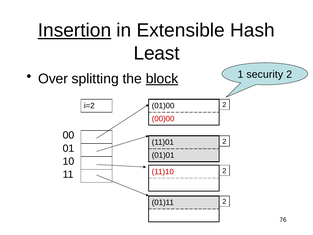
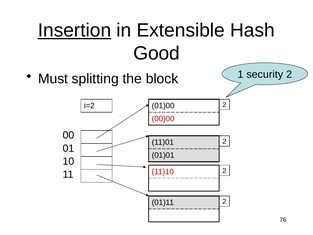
Least: Least -> Good
Over: Over -> Must
block underline: present -> none
